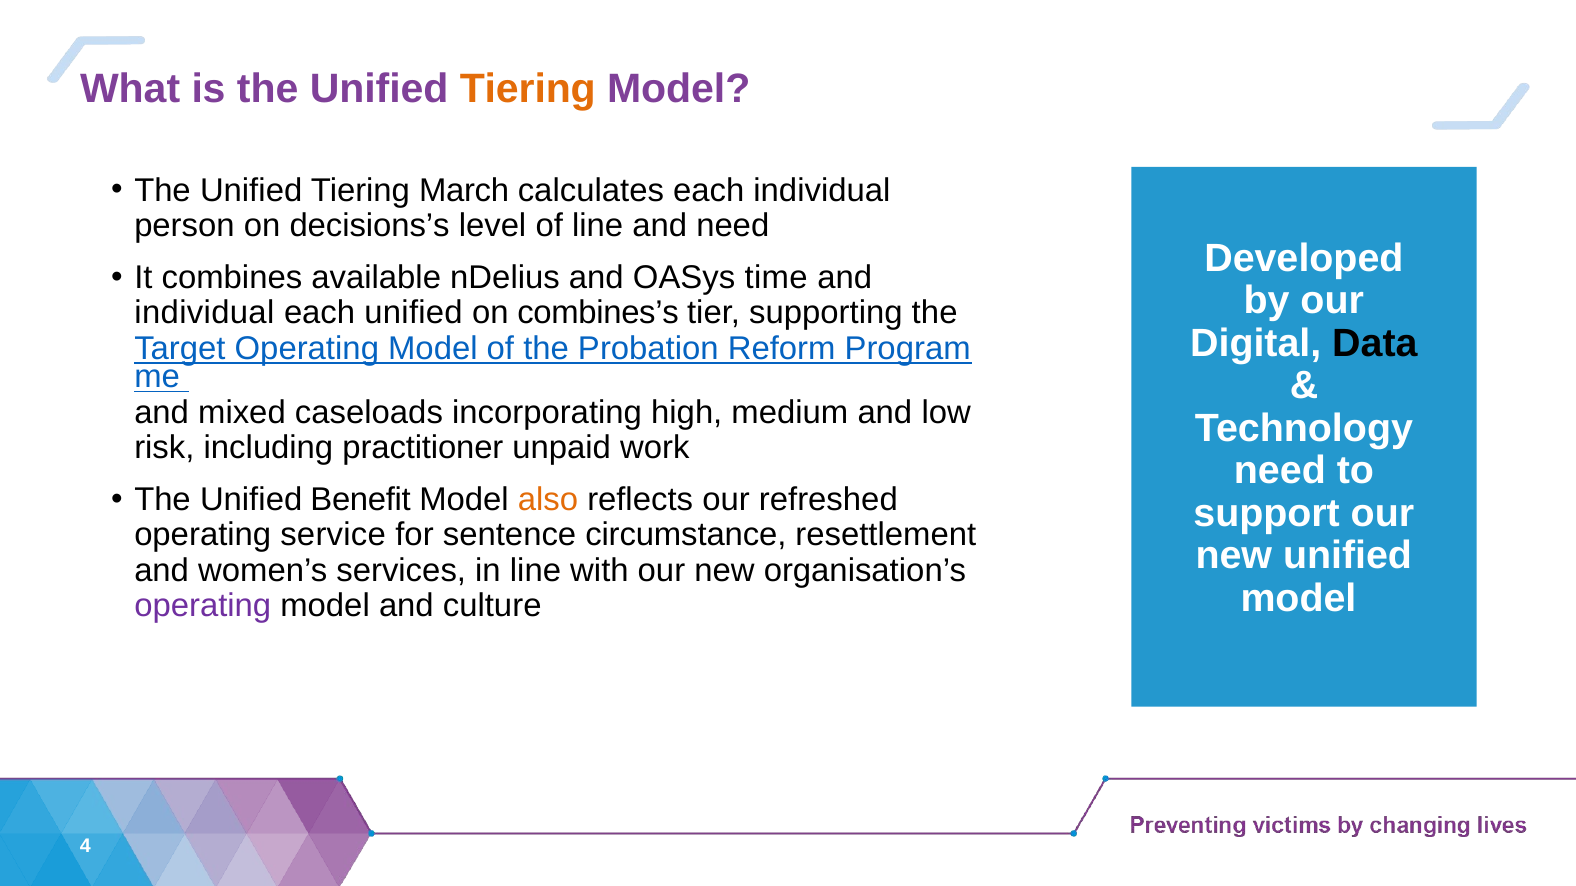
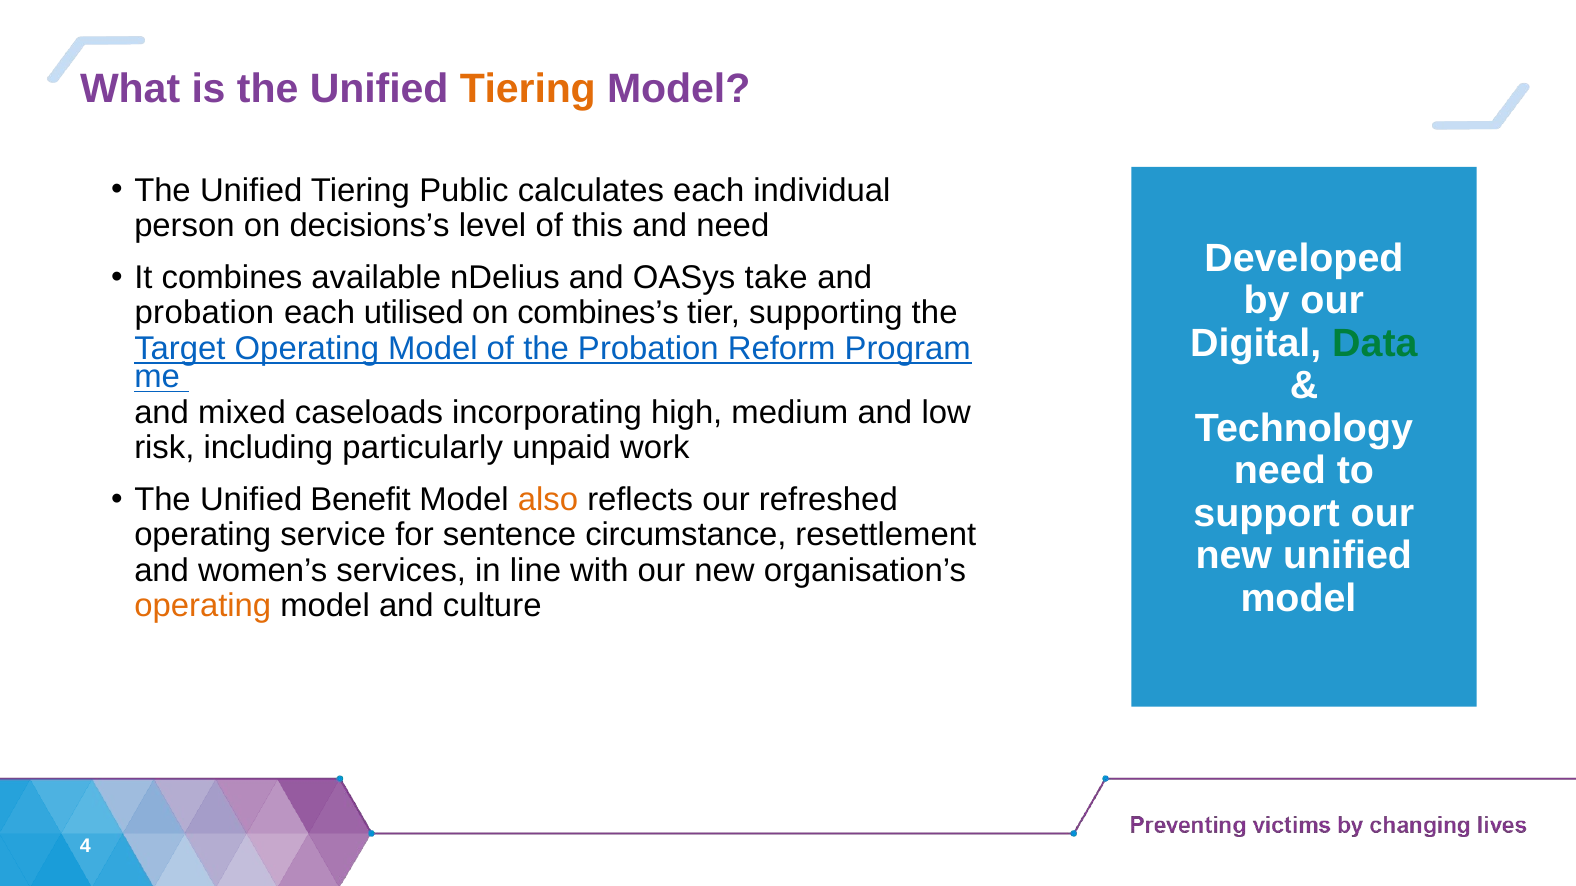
March: March -> Public
of line: line -> this
time: time -> take
individual at (204, 313): individual -> probation
each unified: unified -> utilised
Data colour: black -> green
practitioner: practitioner -> particularly
operating at (203, 606) colour: purple -> orange
